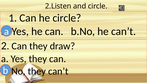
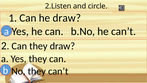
he circle: circle -> draw
